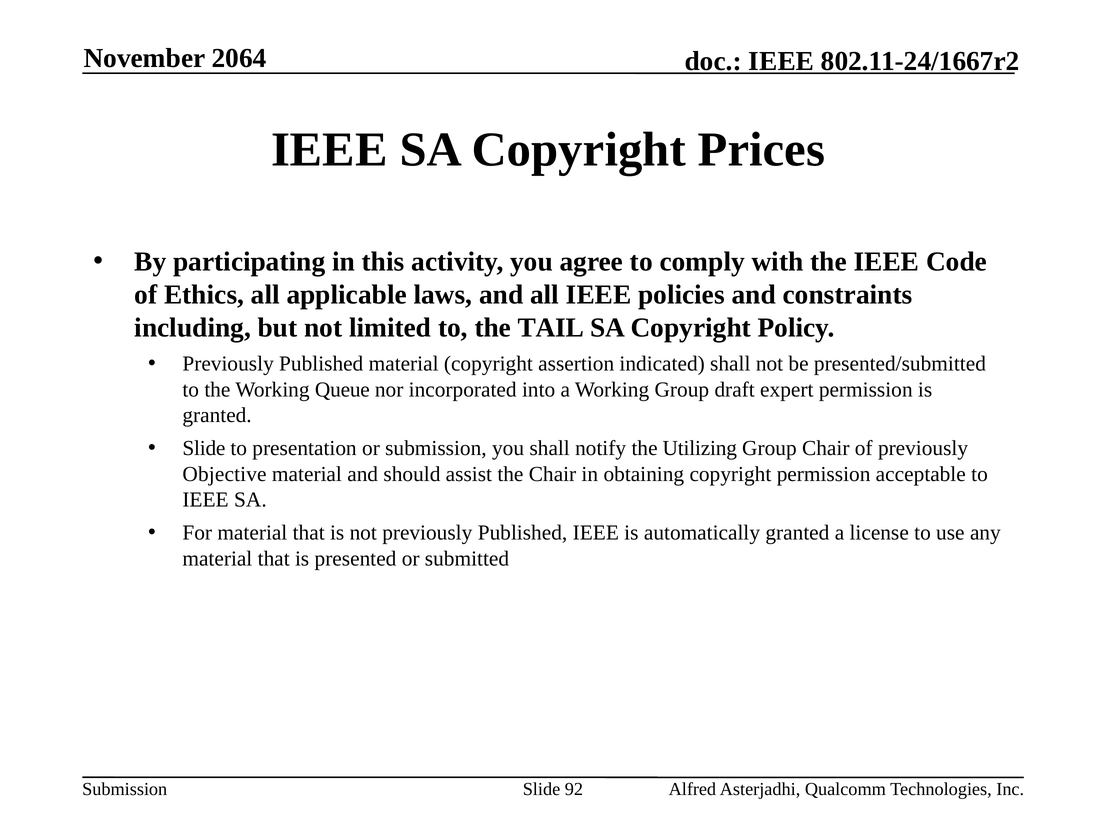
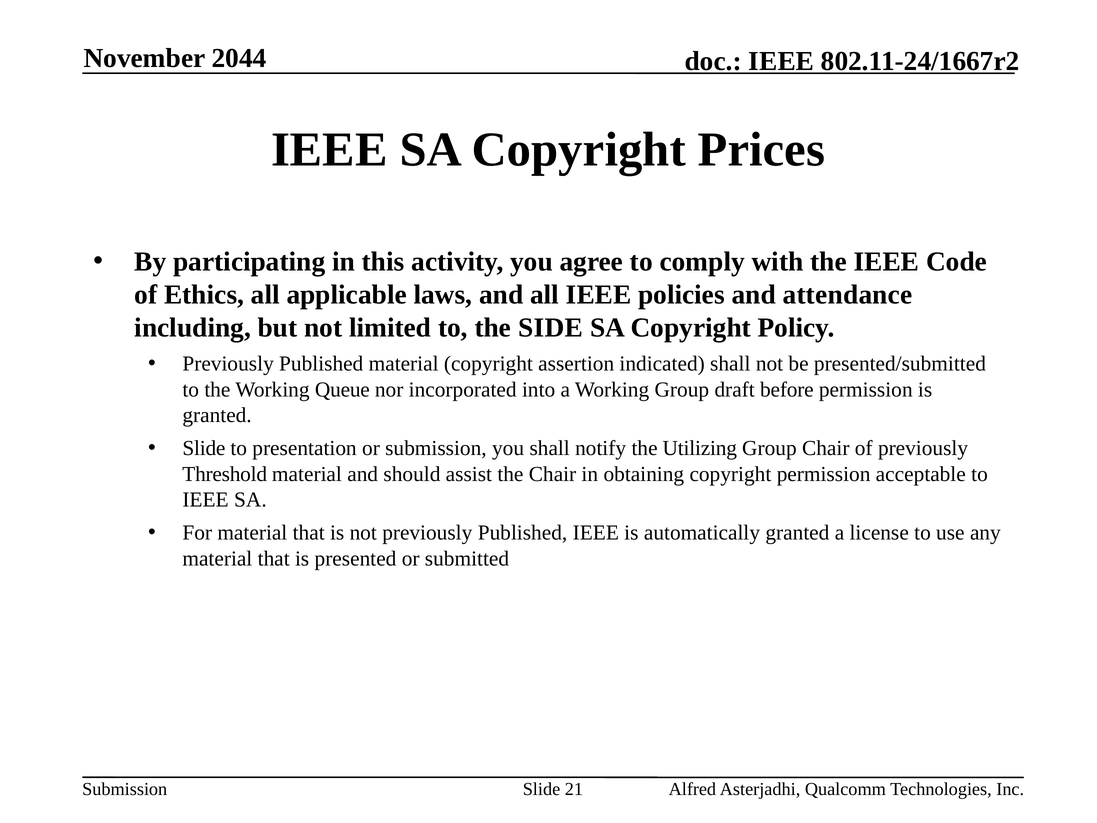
2064: 2064 -> 2044
constraints: constraints -> attendance
TAIL: TAIL -> SIDE
expert: expert -> before
Objective: Objective -> Threshold
92: 92 -> 21
